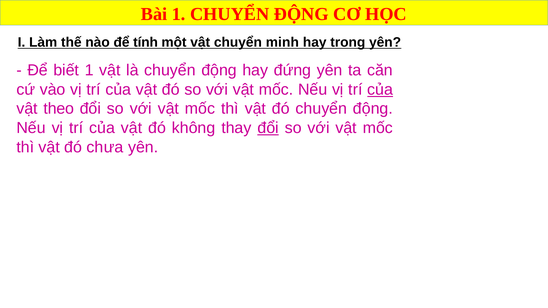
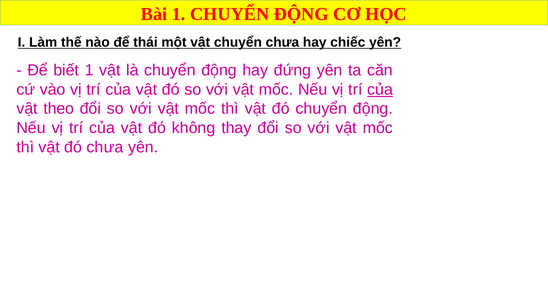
tính: tính -> thái
chuyển minh: minh -> chưa
trong: trong -> chiếc
đổi at (268, 128) underline: present -> none
